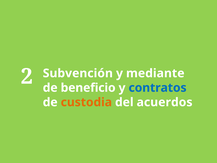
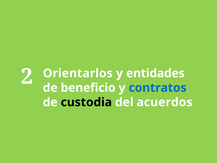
Subvención: Subvención -> Orientarlos
mediante: mediante -> entidades
custodia colour: orange -> black
